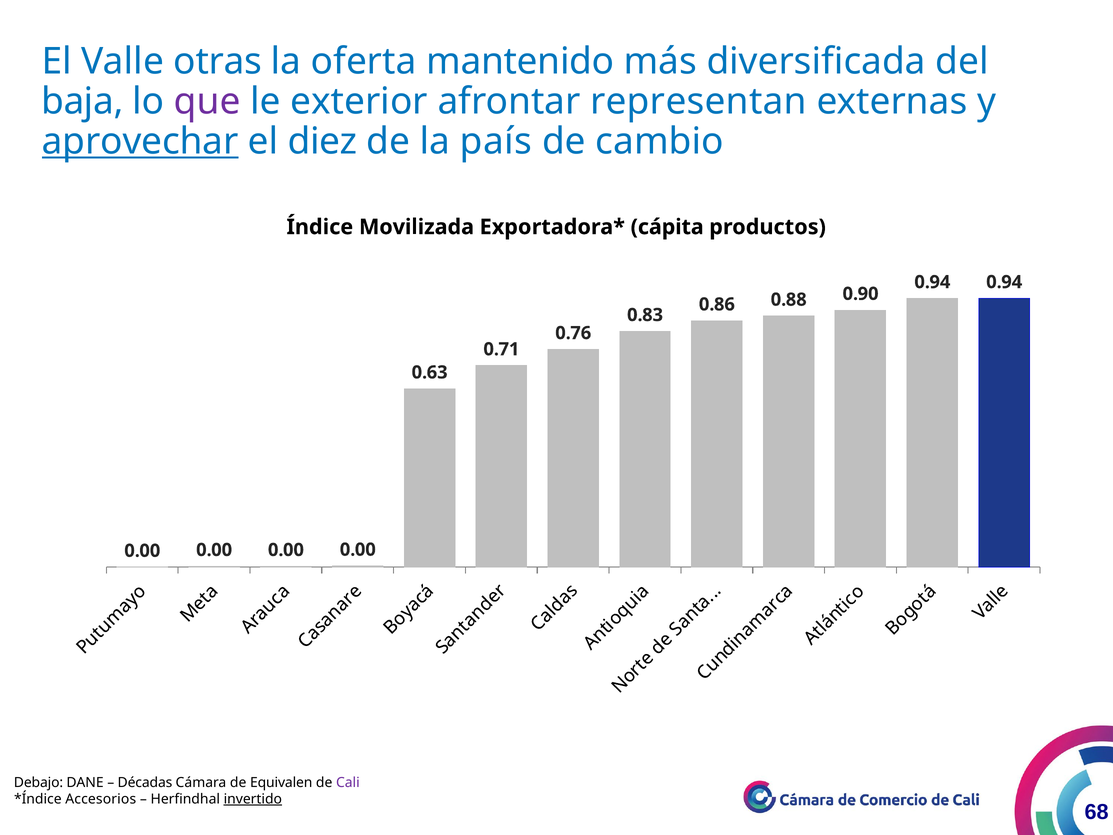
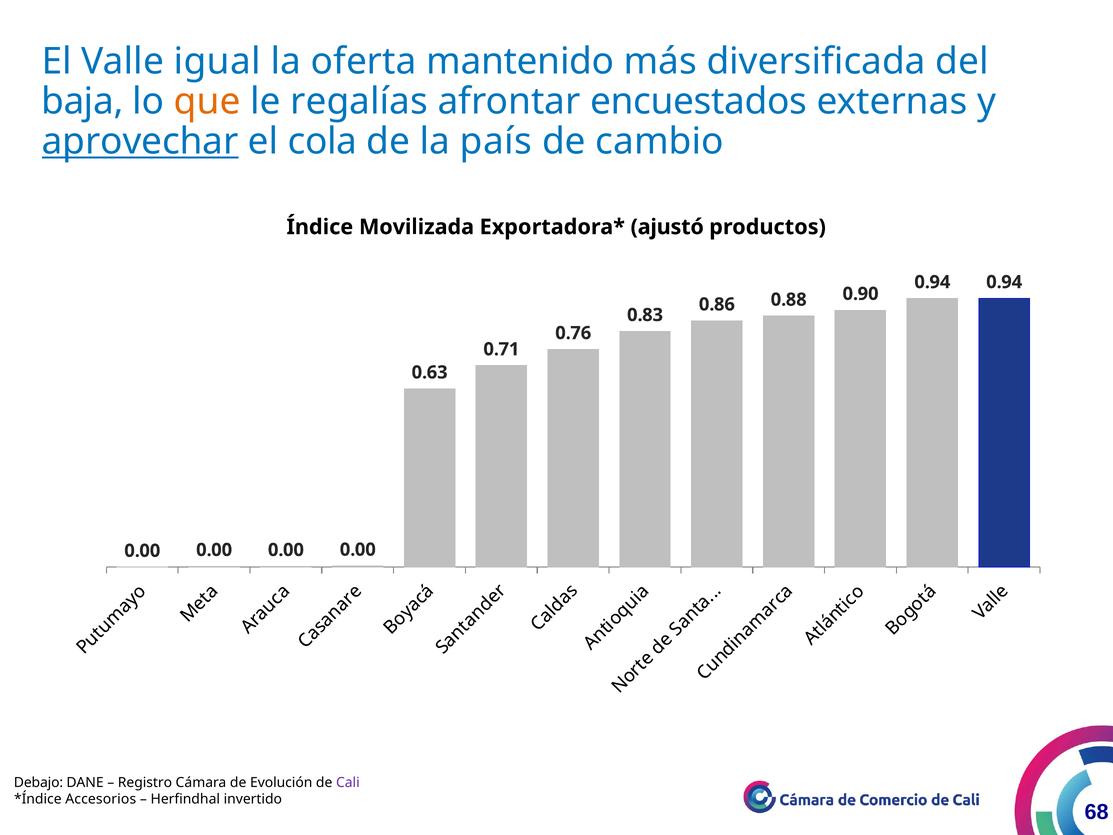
otras: otras -> igual
que colour: purple -> orange
exterior: exterior -> regalías
representan: representan -> encuestados
diez: diez -> cola
cápita: cápita -> ajustó
Décadas: Décadas -> Registro
Equivalen: Equivalen -> Evolución
invertido underline: present -> none
